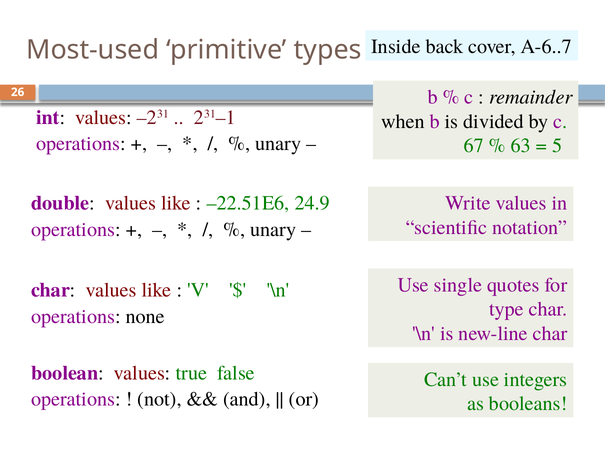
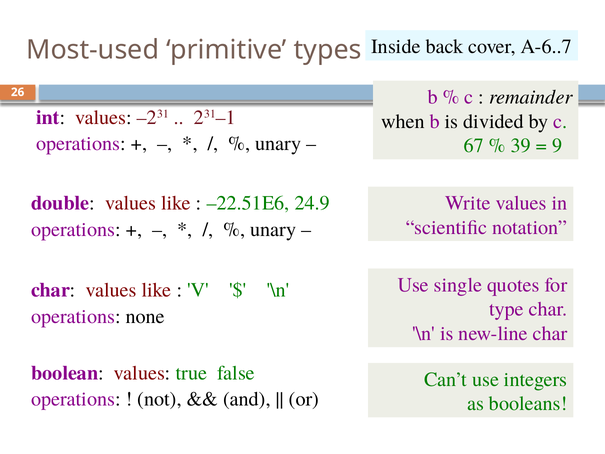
63: 63 -> 39
5: 5 -> 9
